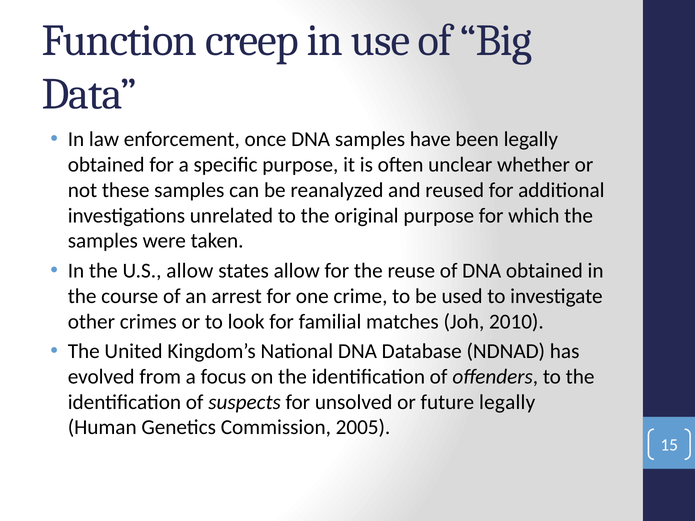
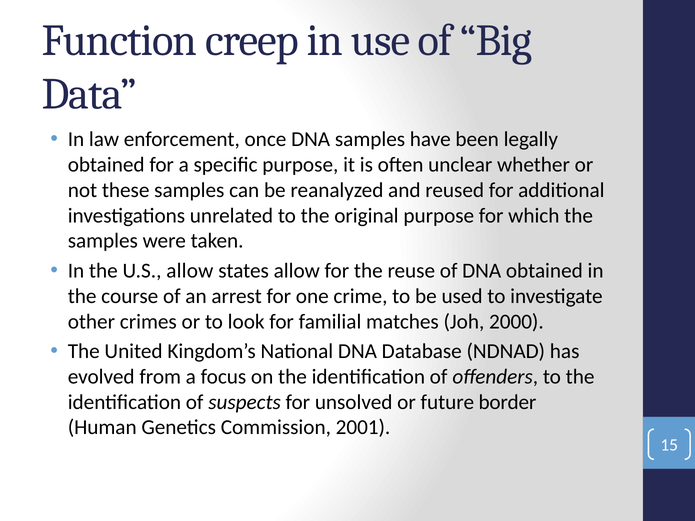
2010: 2010 -> 2000
future legally: legally -> border
2005: 2005 -> 2001
